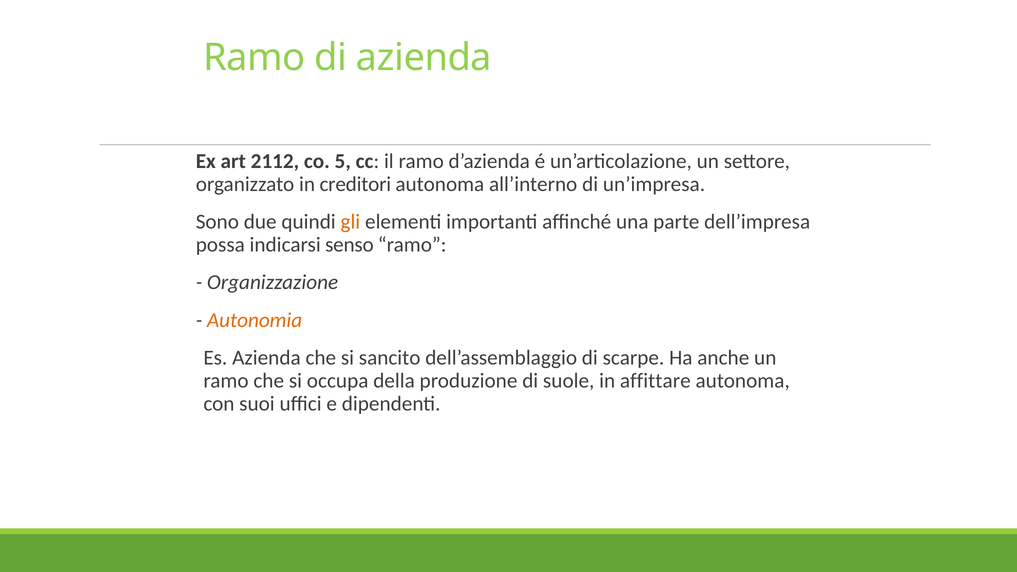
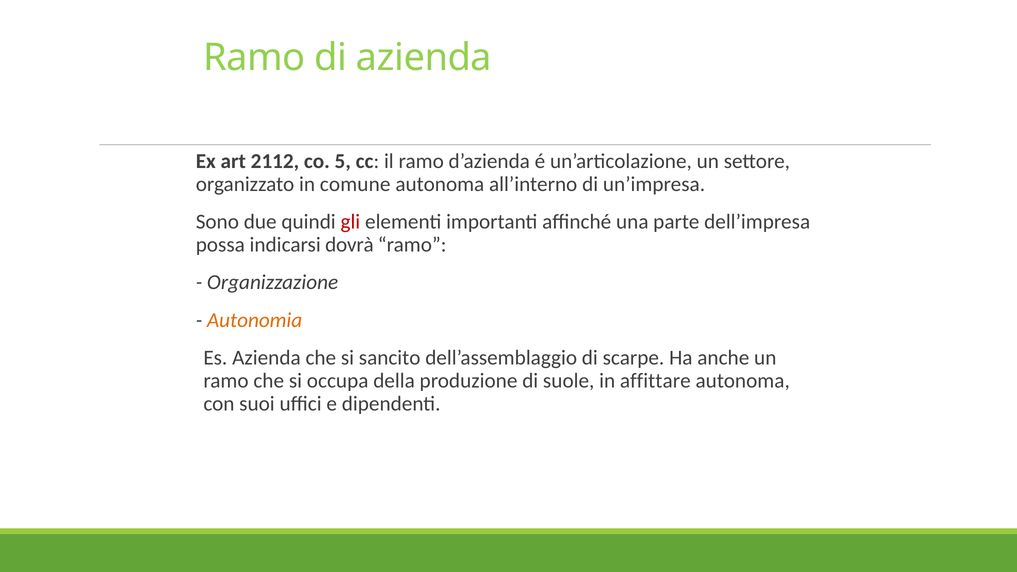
creditori: creditori -> comune
gli colour: orange -> red
senso: senso -> dovrà
